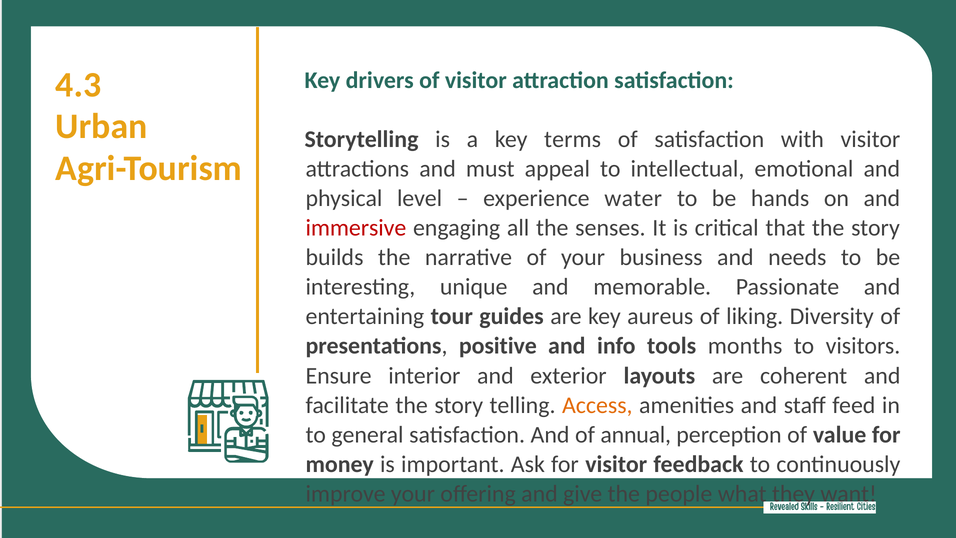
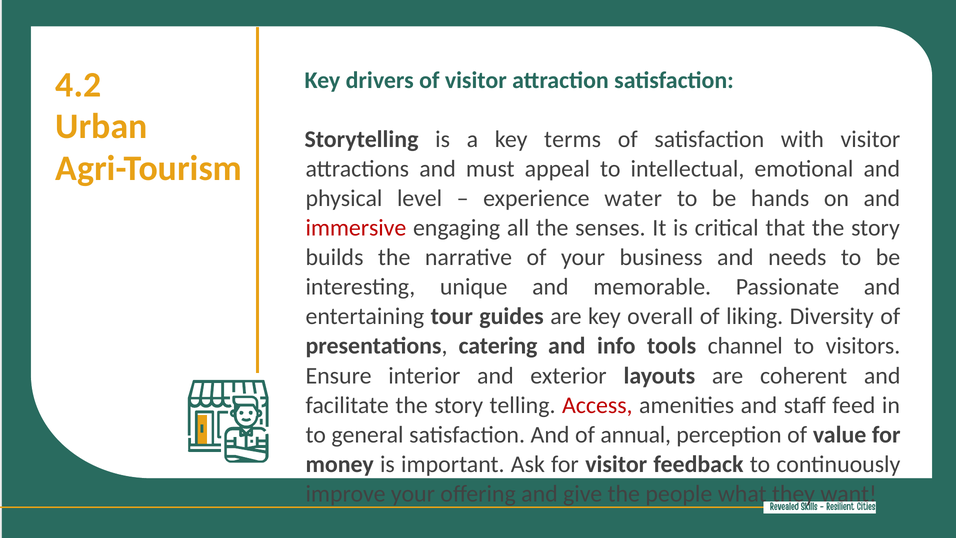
4.3: 4.3 -> 4.2
aureus: aureus -> overall
positive: positive -> catering
months: months -> channel
Access colour: orange -> red
